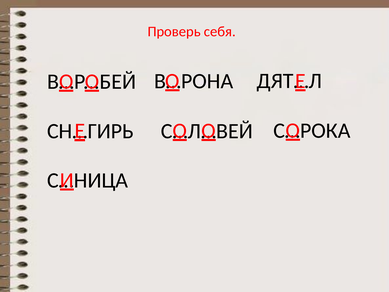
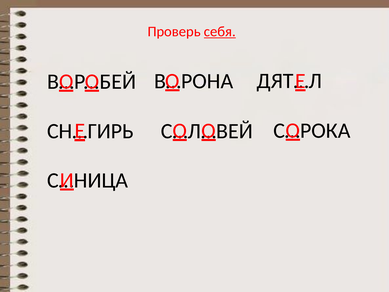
себя underline: none -> present
